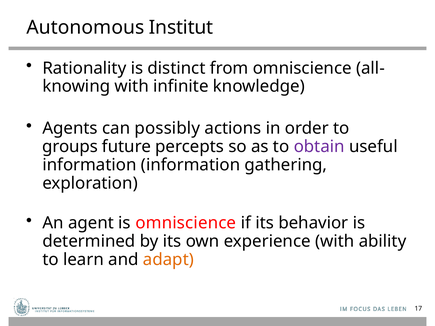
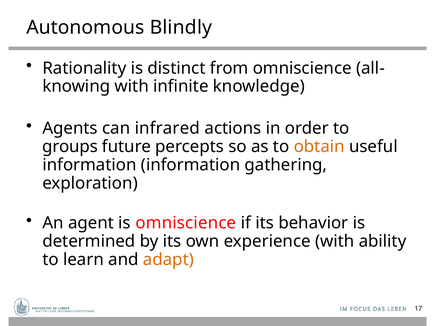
Institut: Institut -> Blindly
possibly: possibly -> infrared
obtain colour: purple -> orange
